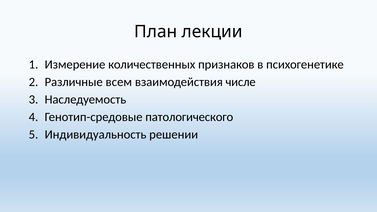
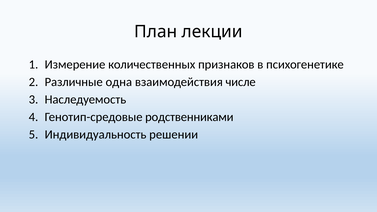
всем: всем -> одна
патологического: патологического -> родственниками
